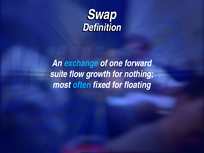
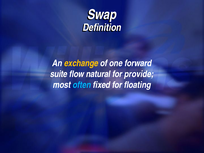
exchange colour: light blue -> yellow
growth: growth -> natural
nothing: nothing -> provide
